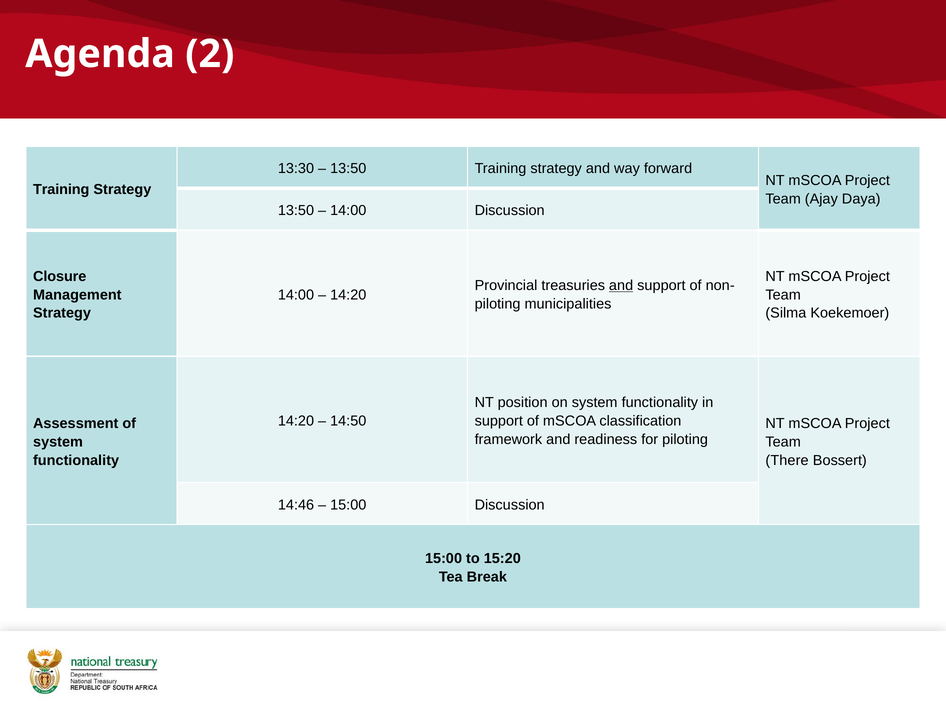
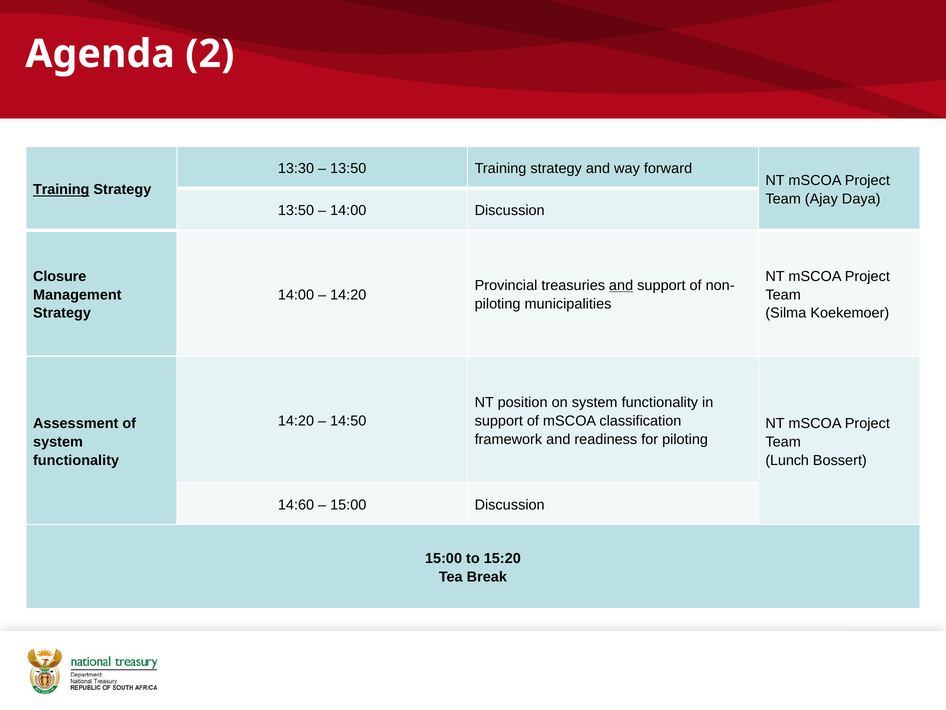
Training at (61, 190) underline: none -> present
There: There -> Lunch
14:46: 14:46 -> 14:60
